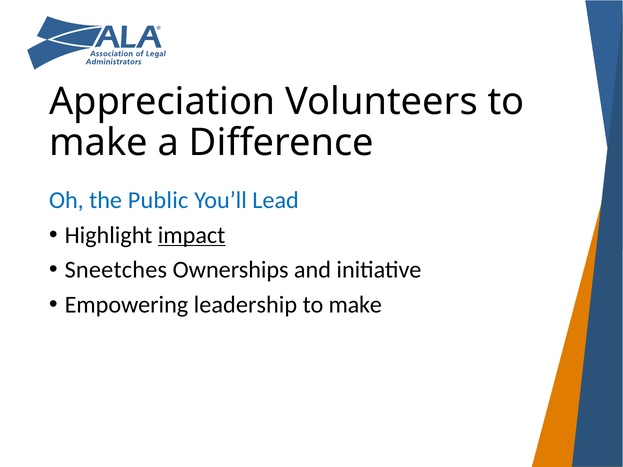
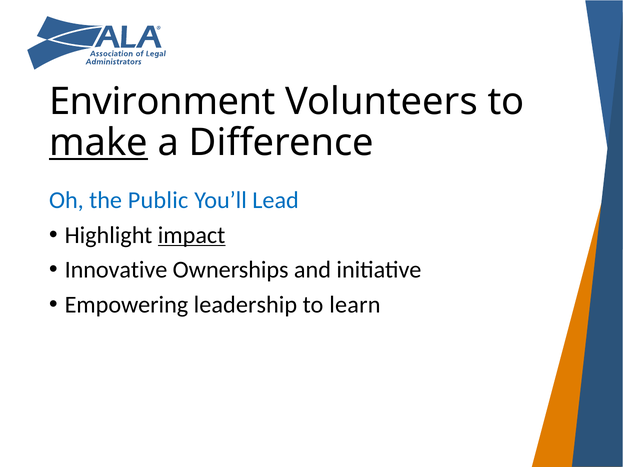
Appreciation: Appreciation -> Environment
make at (98, 143) underline: none -> present
Sneetches: Sneetches -> Innovative
make at (355, 305): make -> learn
